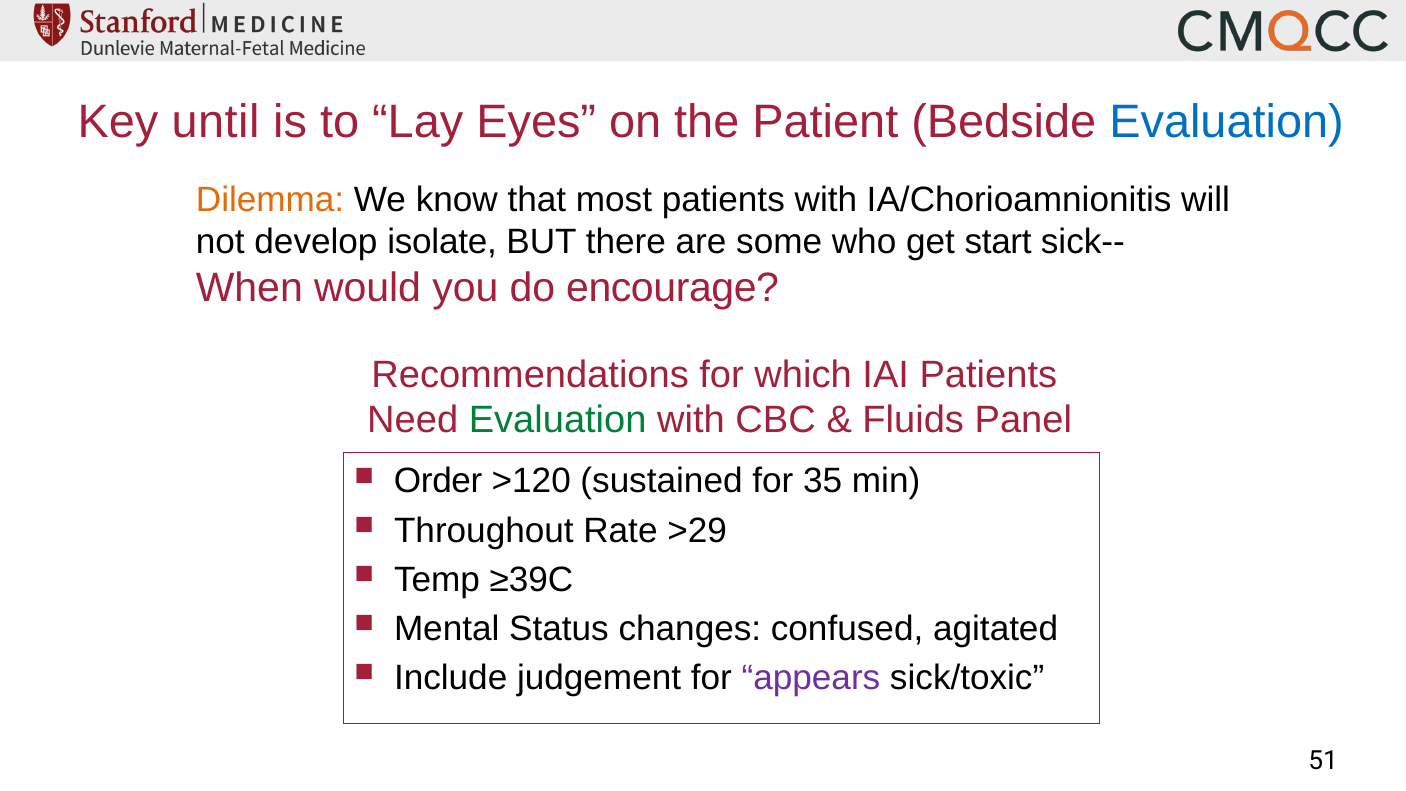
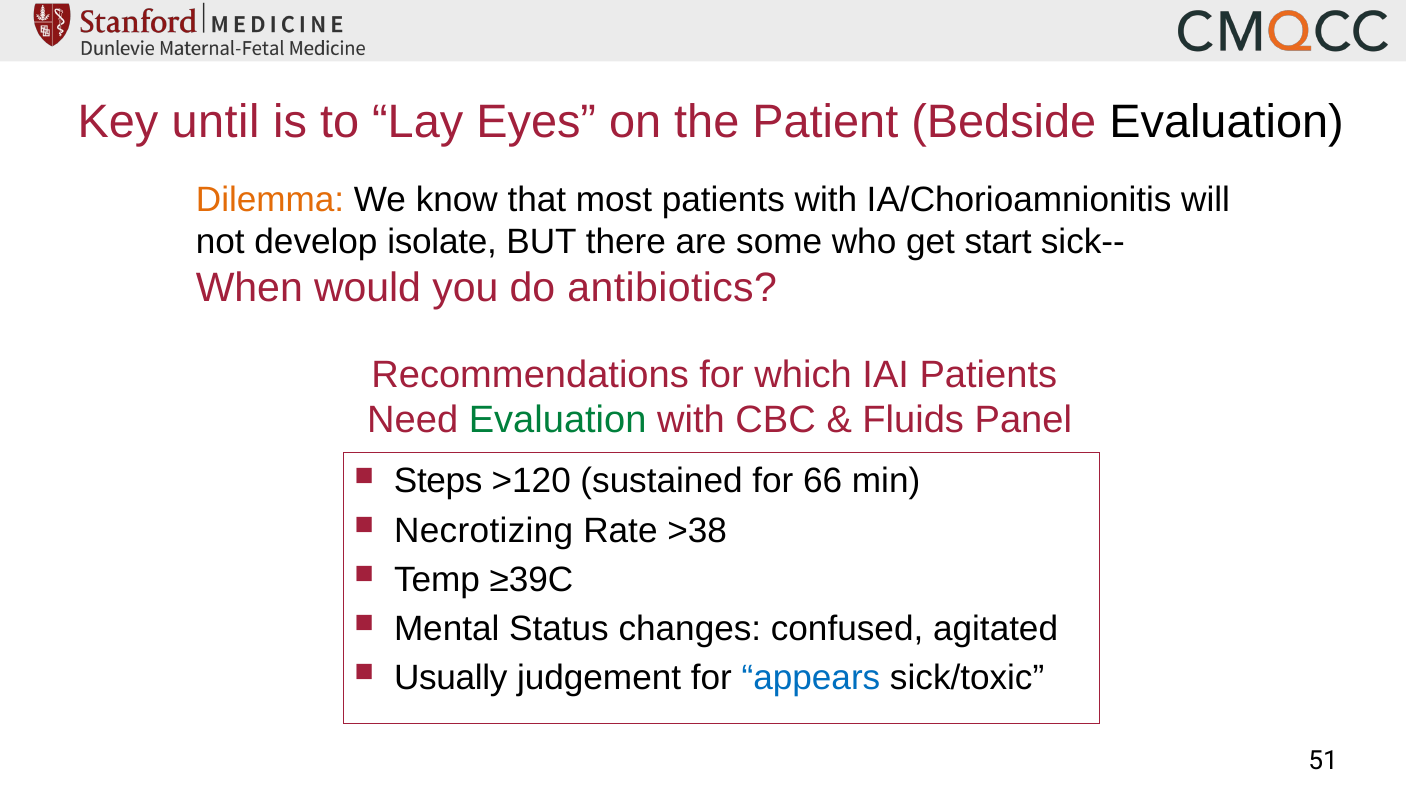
Evaluation at (1227, 122) colour: blue -> black
encourage: encourage -> antibiotics
Order: Order -> Steps
35: 35 -> 66
Throughout: Throughout -> Necrotizing
>29: >29 -> >38
Include: Include -> Usually
appears colour: purple -> blue
